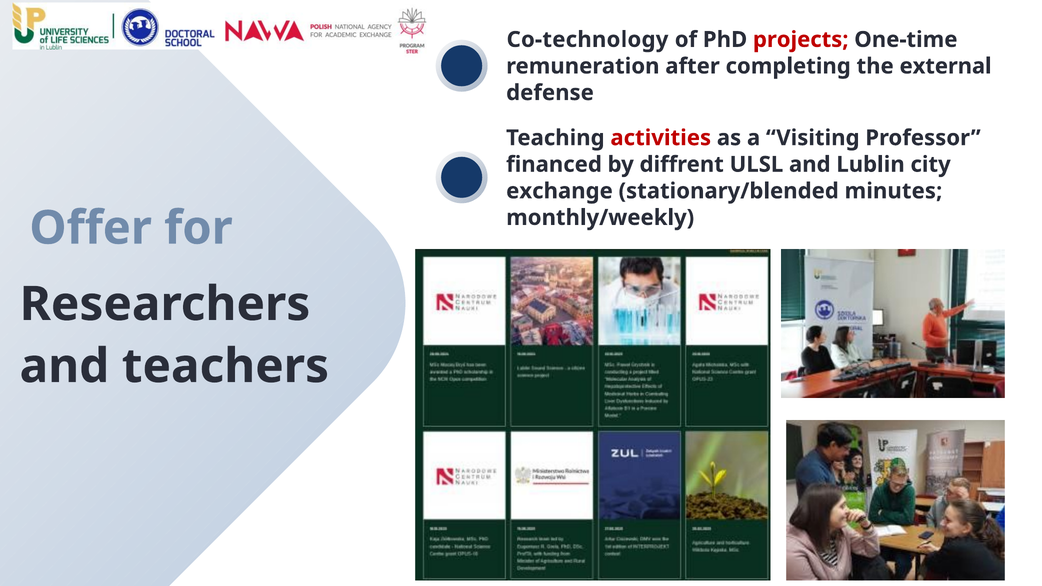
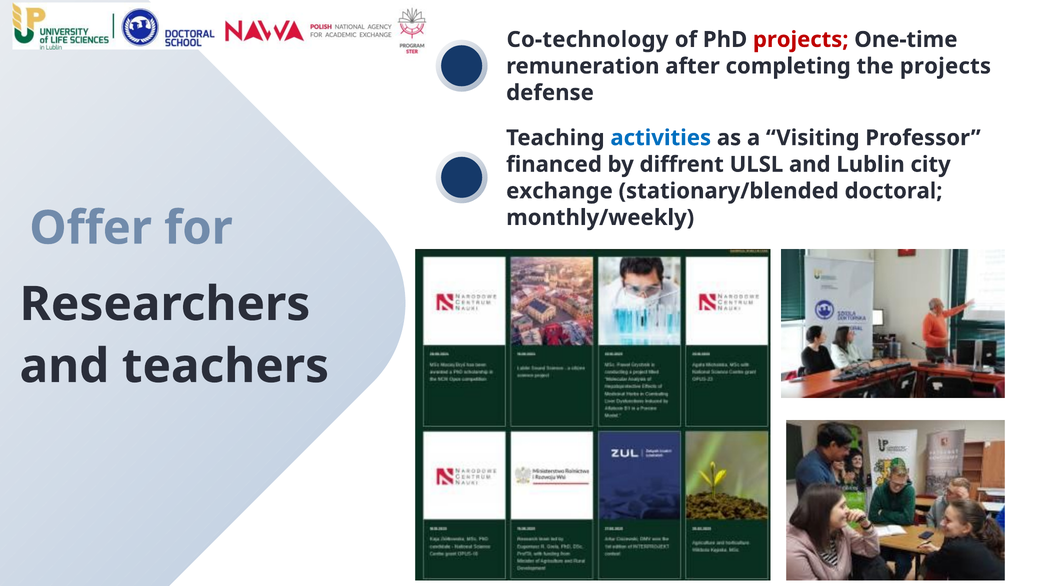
the external: external -> projects
activities colour: red -> blue
minutes: minutes -> doctoral
